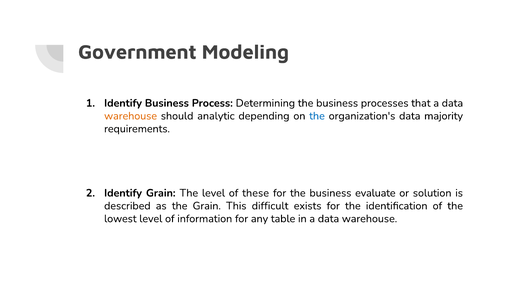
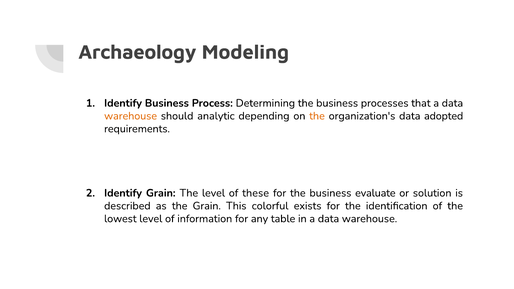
Government: Government -> Archaeology
the at (317, 116) colour: blue -> orange
majority: majority -> adopted
difficult: difficult -> colorful
